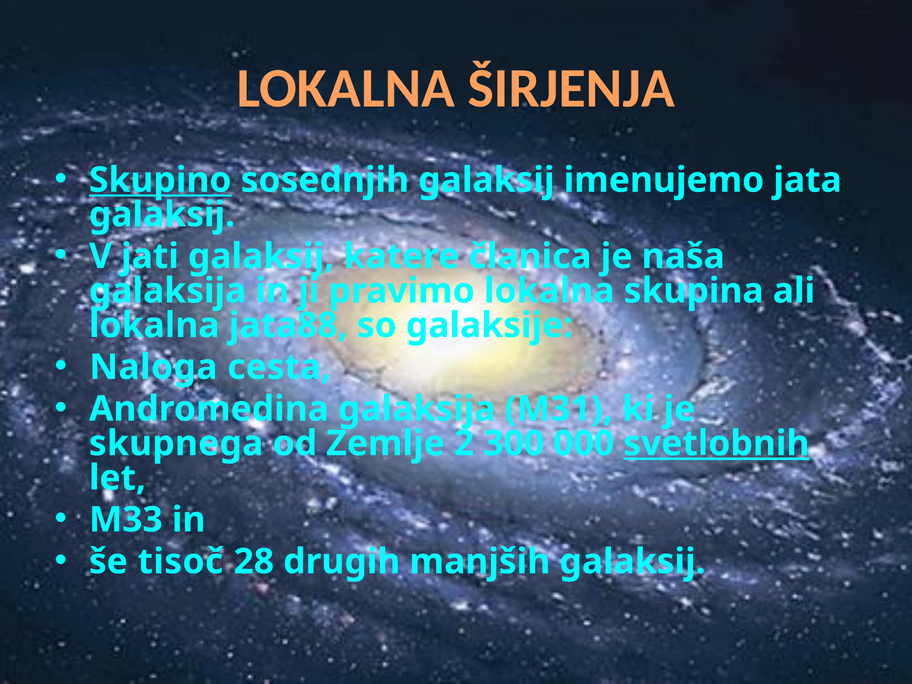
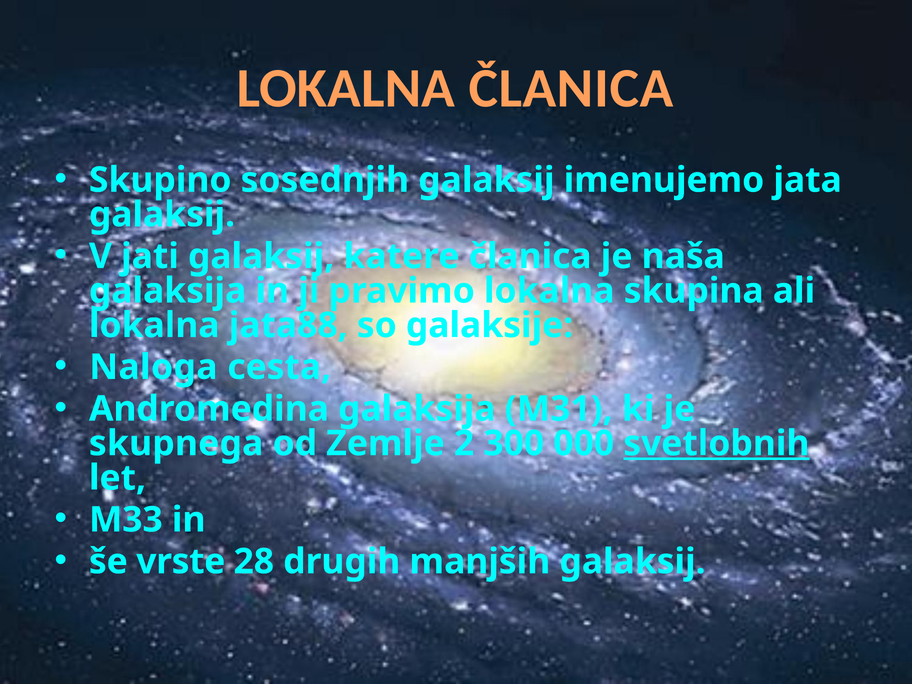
LOKALNA ŠIRJENJA: ŠIRJENJA -> ČLANICA
Skupino underline: present -> none
tisoč: tisoč -> vrste
